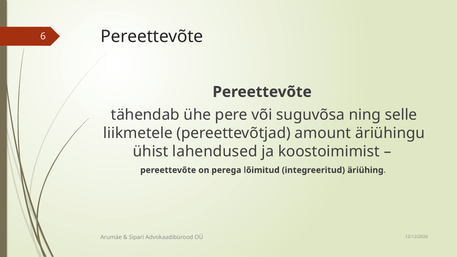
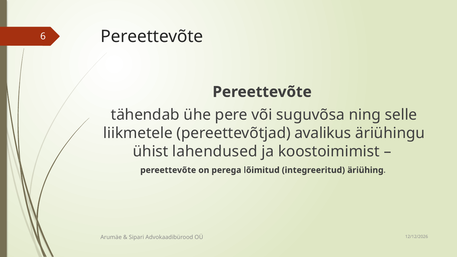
amount: amount -> avalikus
